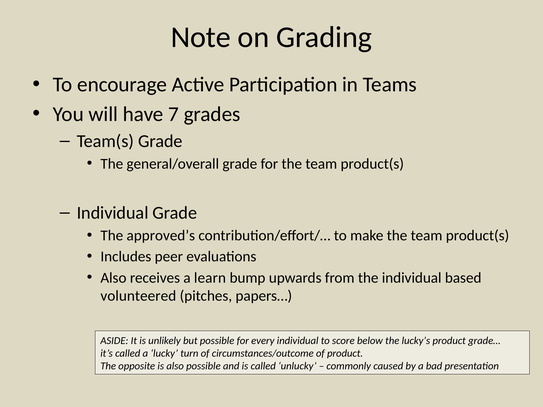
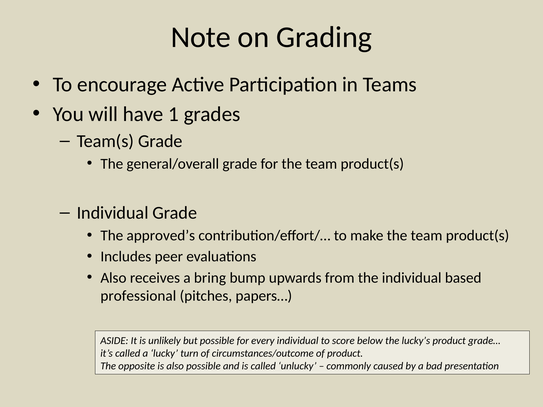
7: 7 -> 1
learn: learn -> bring
volunteered: volunteered -> professional
